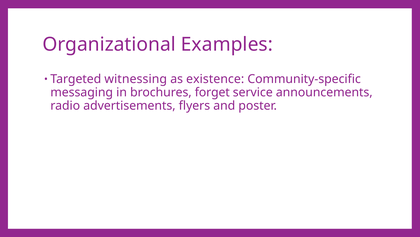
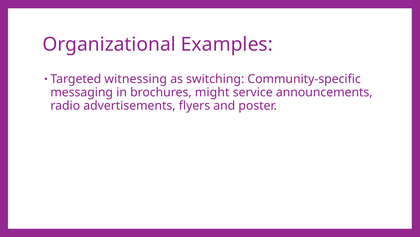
existence: existence -> switching
forget: forget -> might
